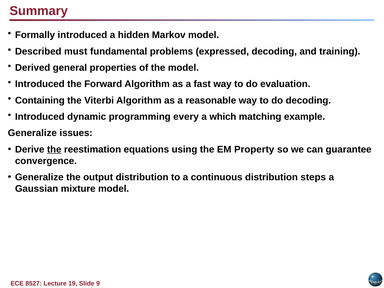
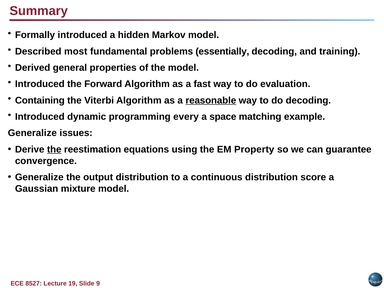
must: must -> most
expressed: expressed -> essentially
reasonable underline: none -> present
which: which -> space
steps: steps -> score
